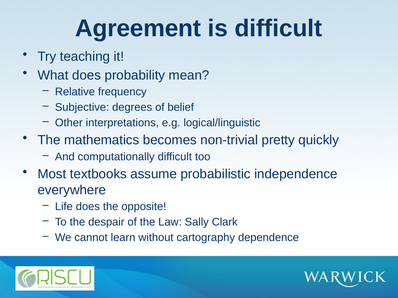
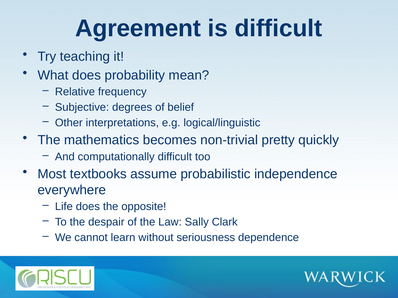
cartography: cartography -> seriousness
